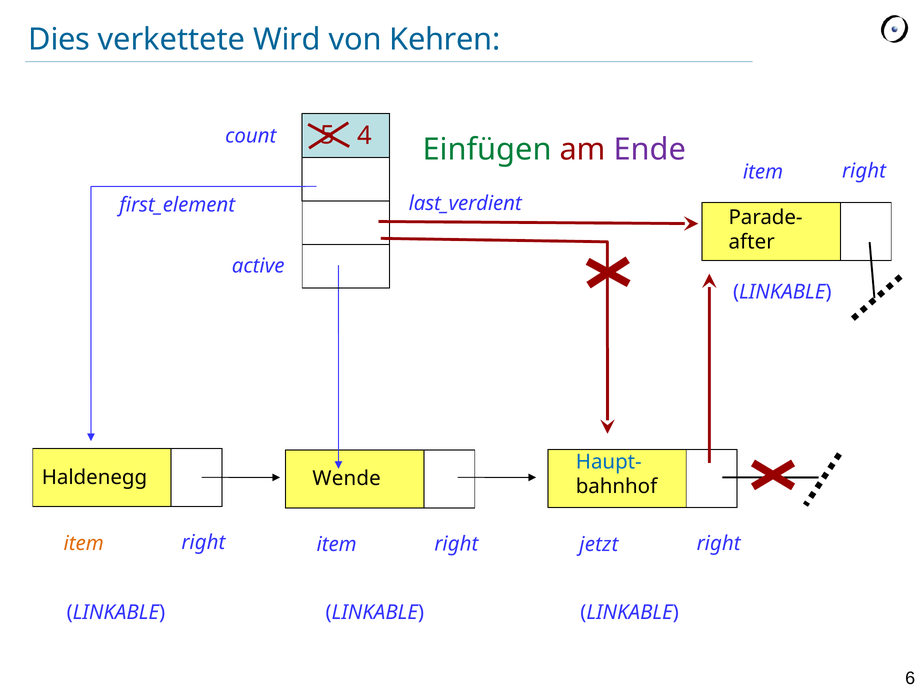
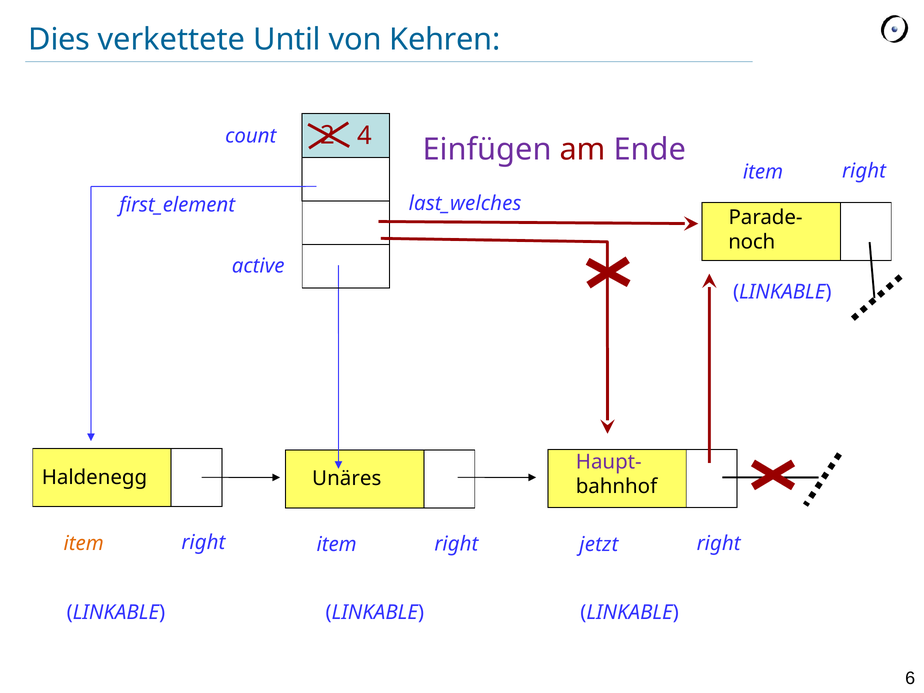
Wird: Wird -> Until
5: 5 -> 2
Einfügen colour: green -> purple
last_verdient: last_verdient -> last_welches
after: after -> noch
Haupt- colour: blue -> purple
Wende: Wende -> Unäres
